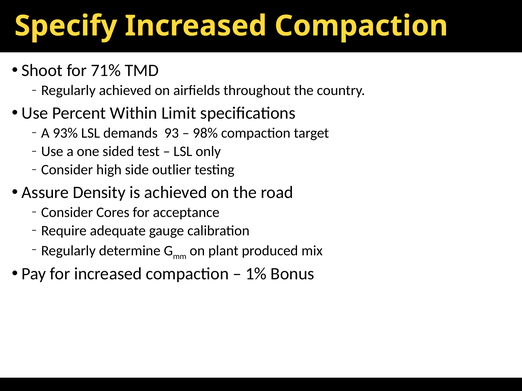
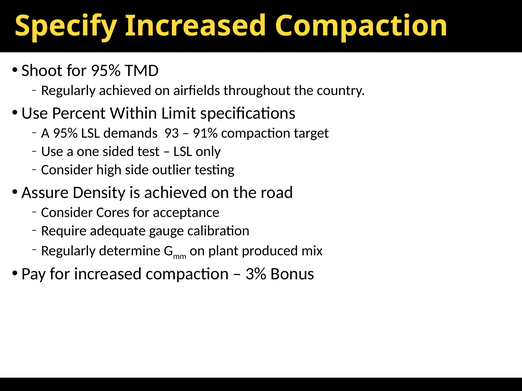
for 71%: 71% -> 95%
A 93%: 93% -> 95%
98%: 98% -> 91%
1%: 1% -> 3%
